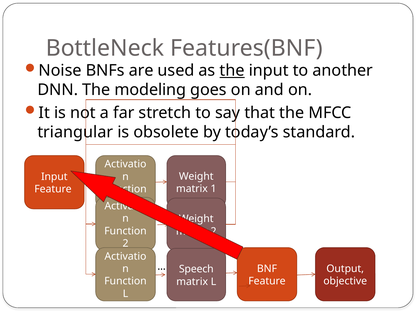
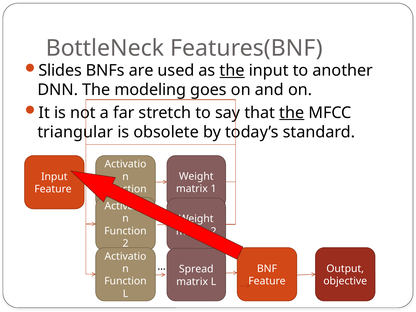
Noise: Noise -> Slides
the at (292, 113) underline: none -> present
Speech: Speech -> Spread
